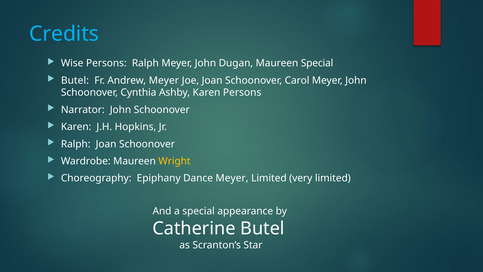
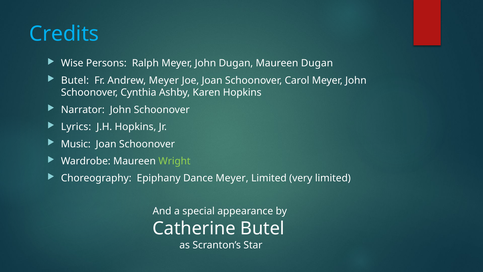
Maureen Special: Special -> Dugan
Karen Persons: Persons -> Hopkins
Karen at (76, 127): Karen -> Lyrics
Ralph at (76, 144): Ralph -> Music
Wright colour: yellow -> light green
